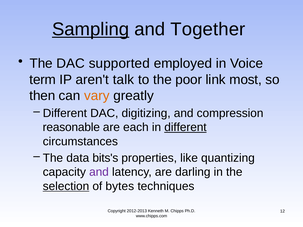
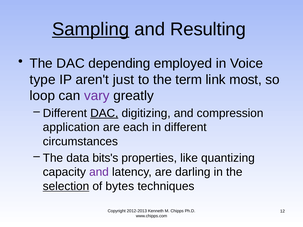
Together: Together -> Resulting
supported: supported -> depending
term: term -> type
talk: talk -> just
poor: poor -> term
then: then -> loop
vary colour: orange -> purple
DAC at (104, 113) underline: none -> present
reasonable: reasonable -> application
different at (185, 127) underline: present -> none
